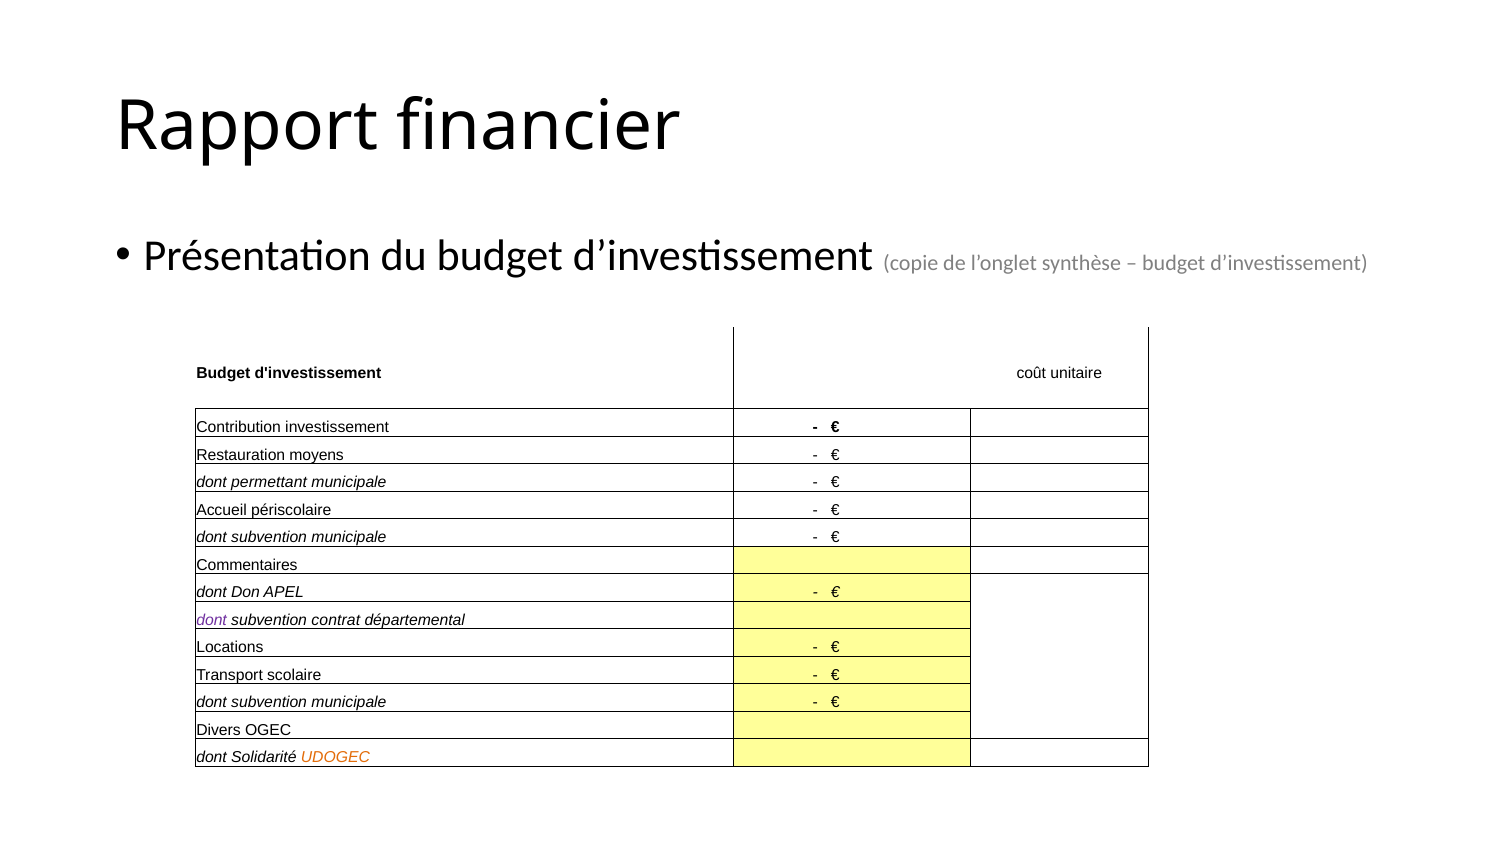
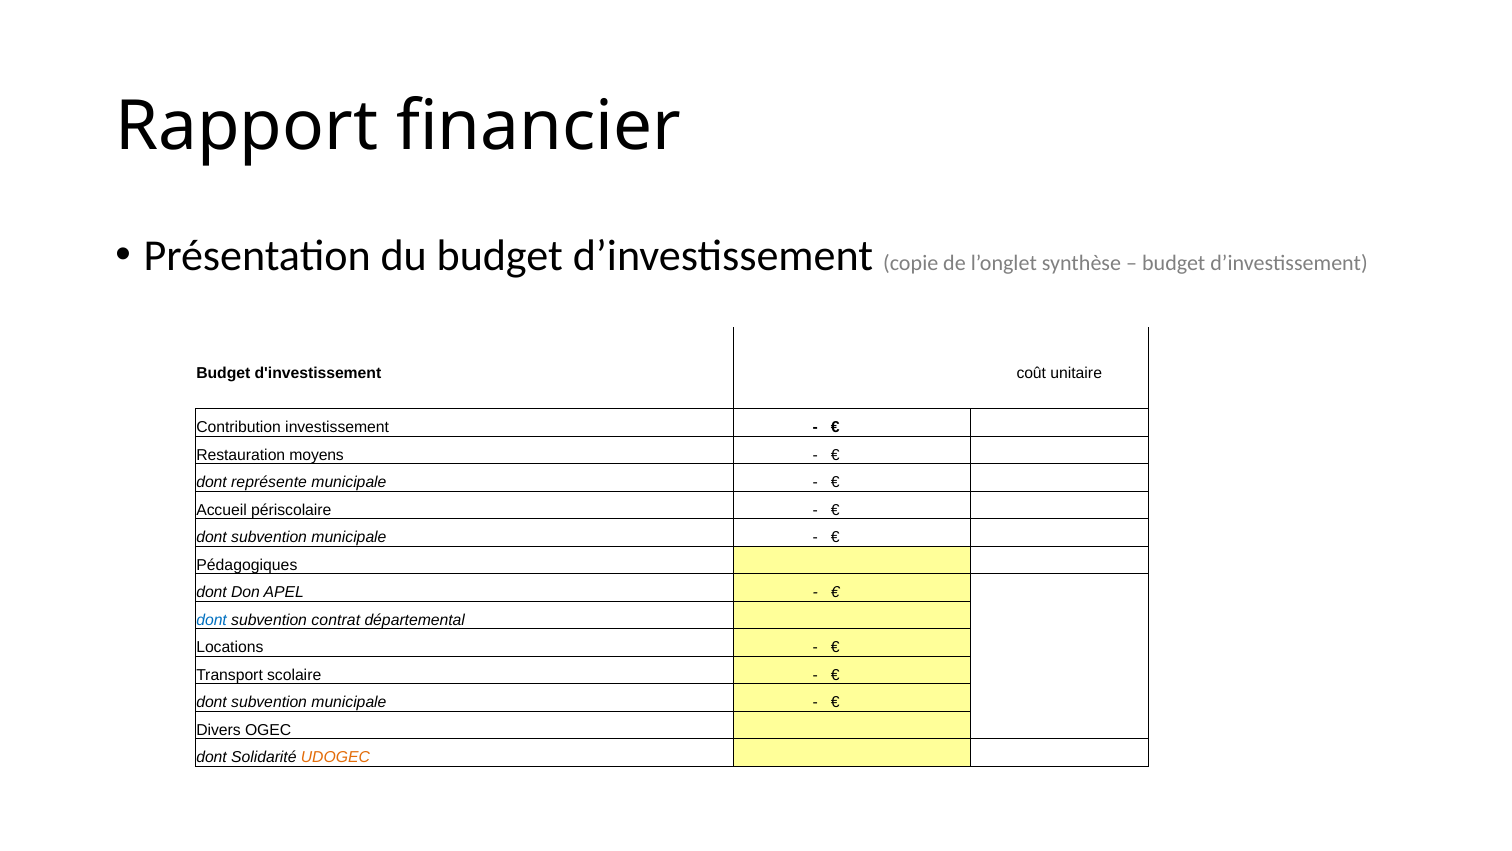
permettant: permettant -> représente
Commentaires: Commentaires -> Pédagogiques
dont at (212, 620) colour: purple -> blue
